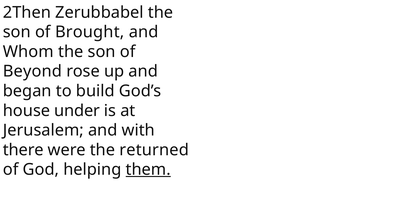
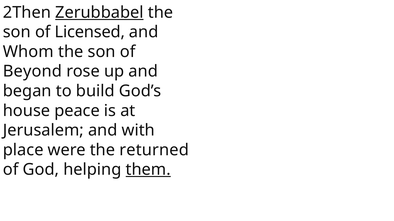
Zerubbabel underline: none -> present
Brought: Brought -> Licensed
under: under -> peace
there: there -> place
